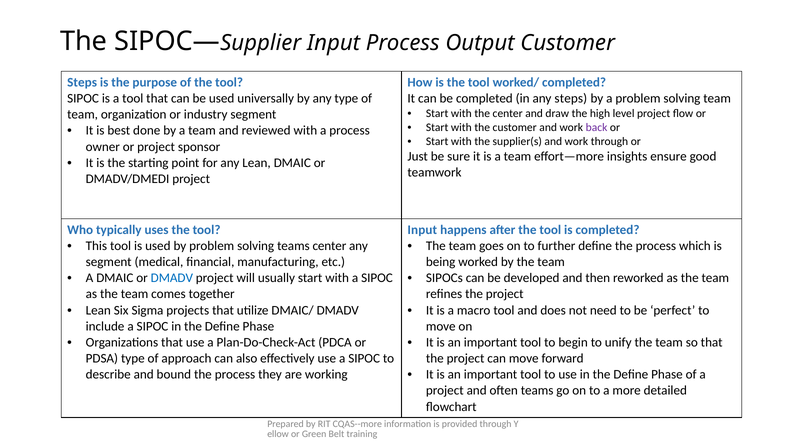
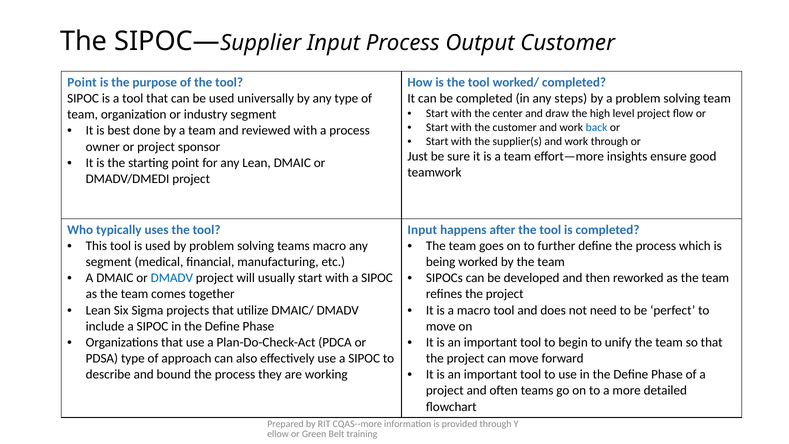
Steps at (82, 82): Steps -> Point
back colour: purple -> blue
teams center: center -> macro
